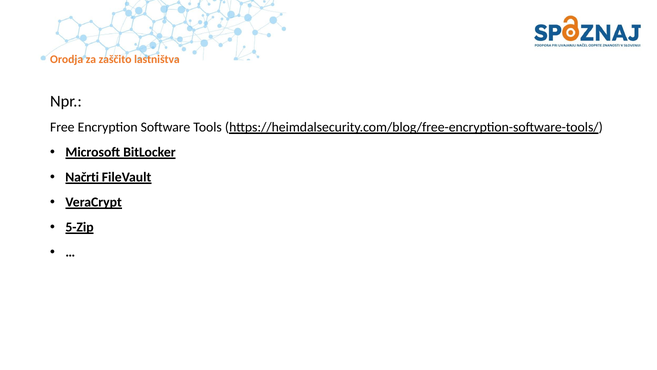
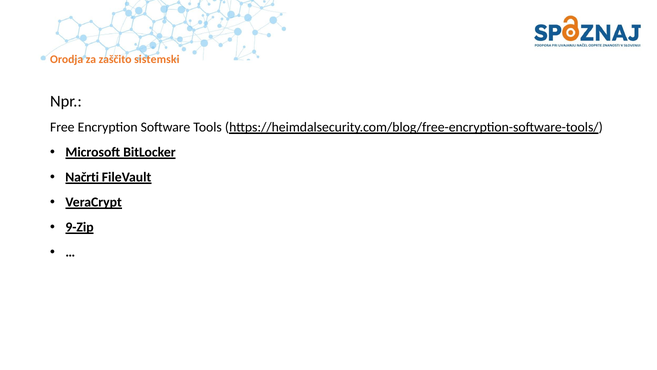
lastništva: lastništva -> sistemski
5-Zip: 5-Zip -> 9-Zip
